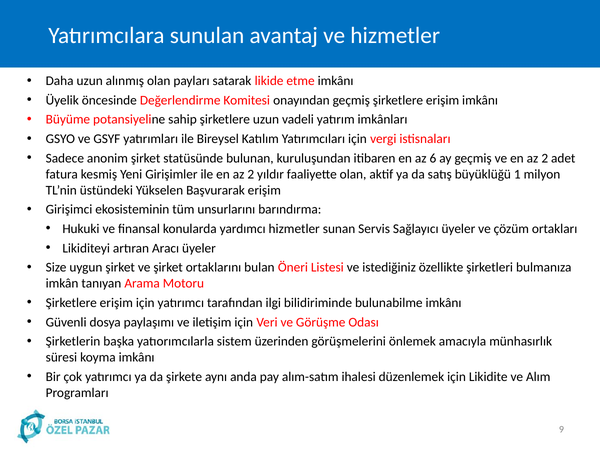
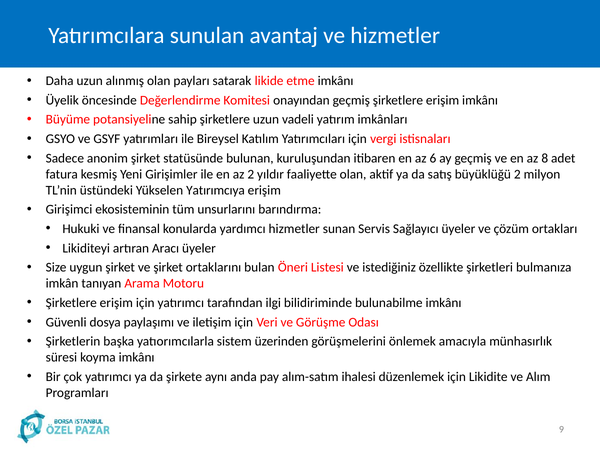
ve en az 2: 2 -> 8
büyüklüğü 1: 1 -> 2
Başvurarak: Başvurarak -> Yatırımcıya
